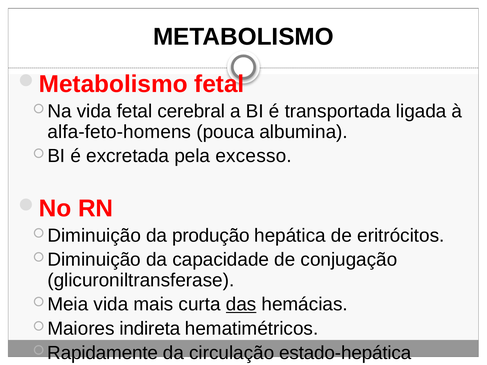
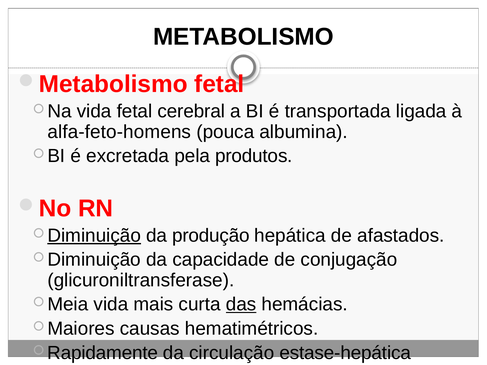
excesso: excesso -> produtos
Diminuição at (94, 236) underline: none -> present
eritrócitos: eritrócitos -> afastados
indireta: indireta -> causas
estado-hepática: estado-hepática -> estase-hepática
